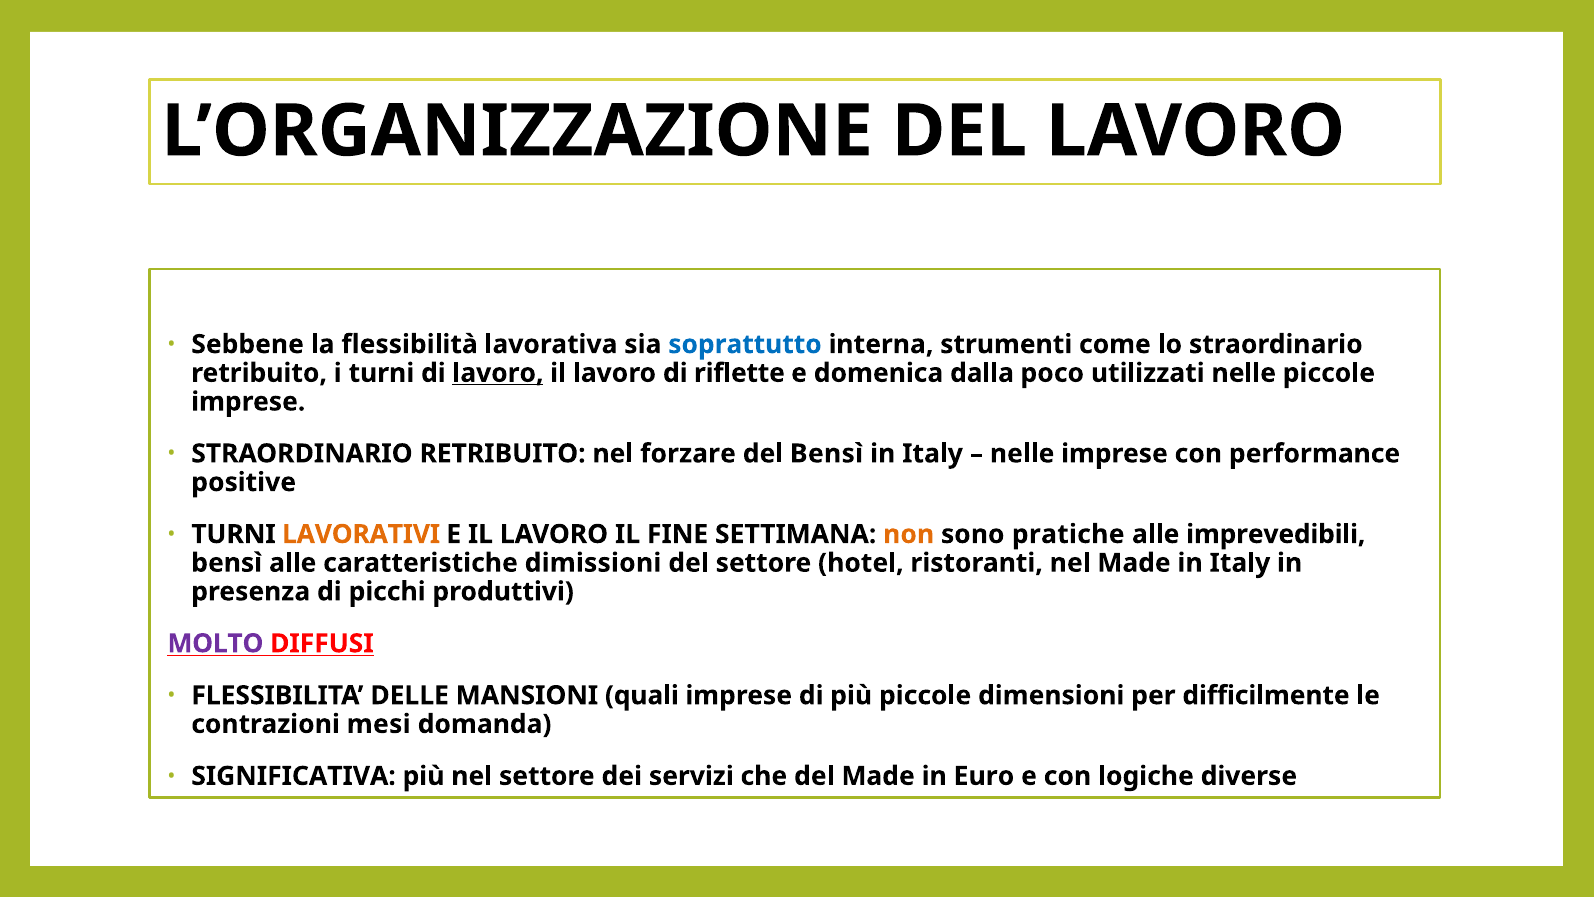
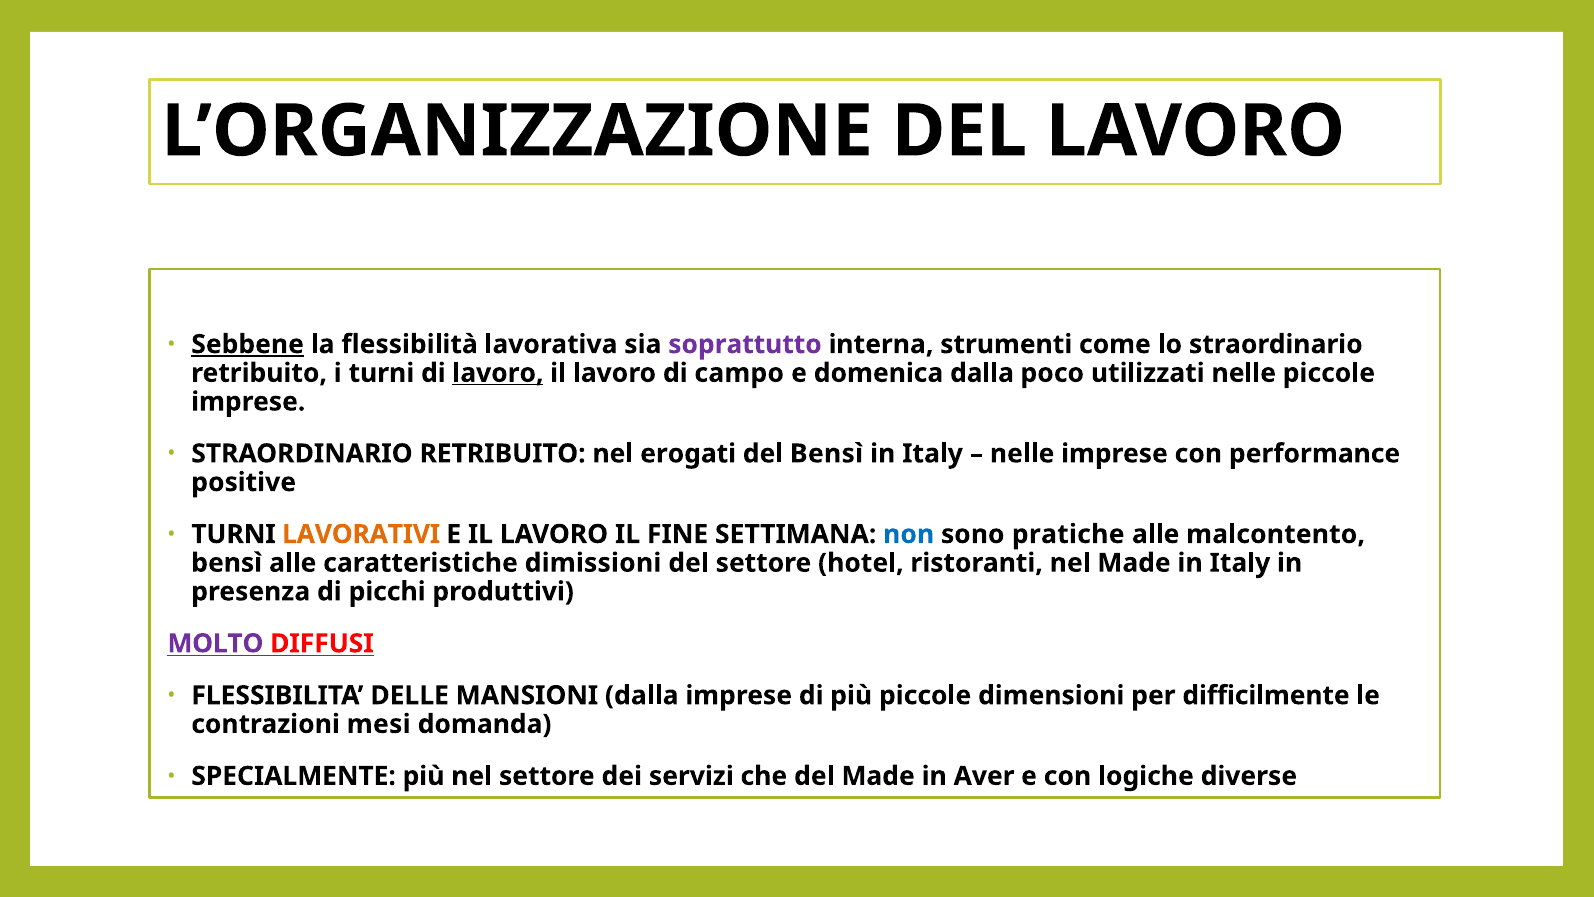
Sebbene underline: none -> present
soprattutto colour: blue -> purple
riflette: riflette -> campo
forzare: forzare -> erogati
non colour: orange -> blue
imprevedibili: imprevedibili -> malcontento
MANSIONI quali: quali -> dalla
SIGNIFICATIVA: SIGNIFICATIVA -> SPECIALMENTE
Euro: Euro -> Aver
